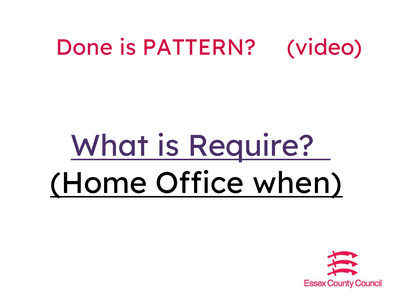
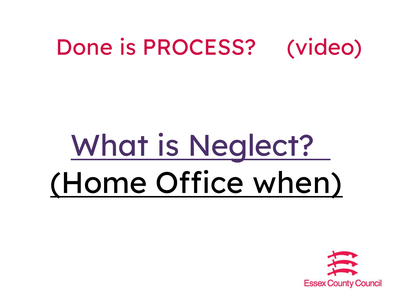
PATTERN: PATTERN -> PROCESS
Require: Require -> Neglect
